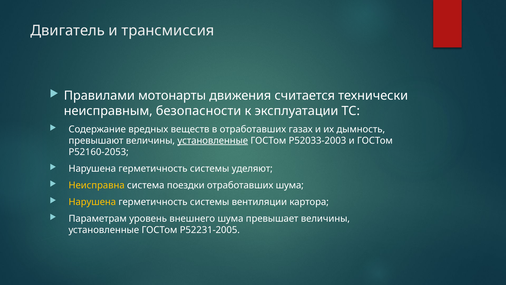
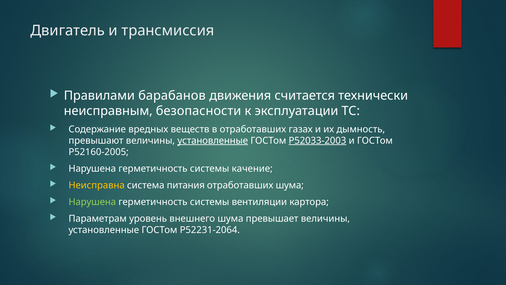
мотонарты: мотонарты -> барабанов
Р52033-2003 underline: none -> present
Р52160-2053: Р52160-2053 -> Р52160-2005
уделяют: уделяют -> качение
поездки: поездки -> питания
Нарушена at (92, 202) colour: yellow -> light green
Р52231-2005: Р52231-2005 -> Р52231-2064
